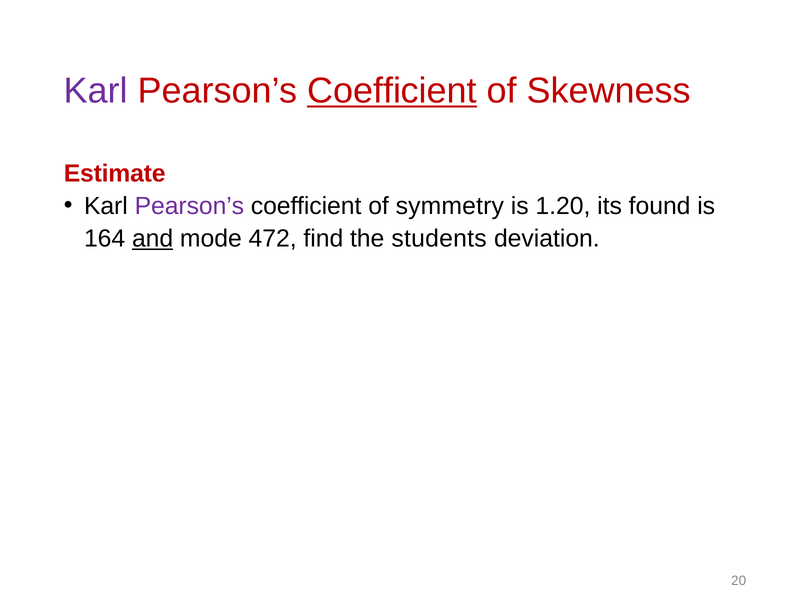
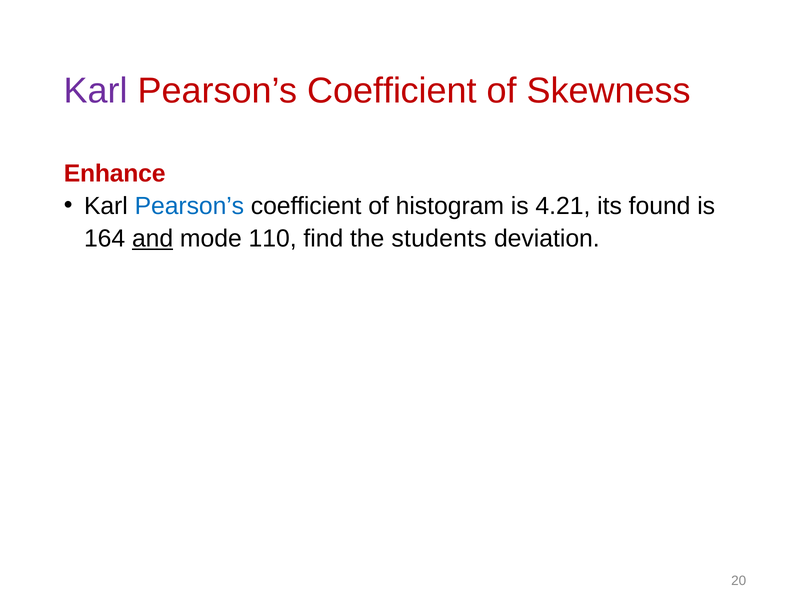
Coefficient at (392, 91) underline: present -> none
Estimate: Estimate -> Enhance
Pearson’s at (189, 206) colour: purple -> blue
symmetry: symmetry -> histogram
1.20: 1.20 -> 4.21
472: 472 -> 110
